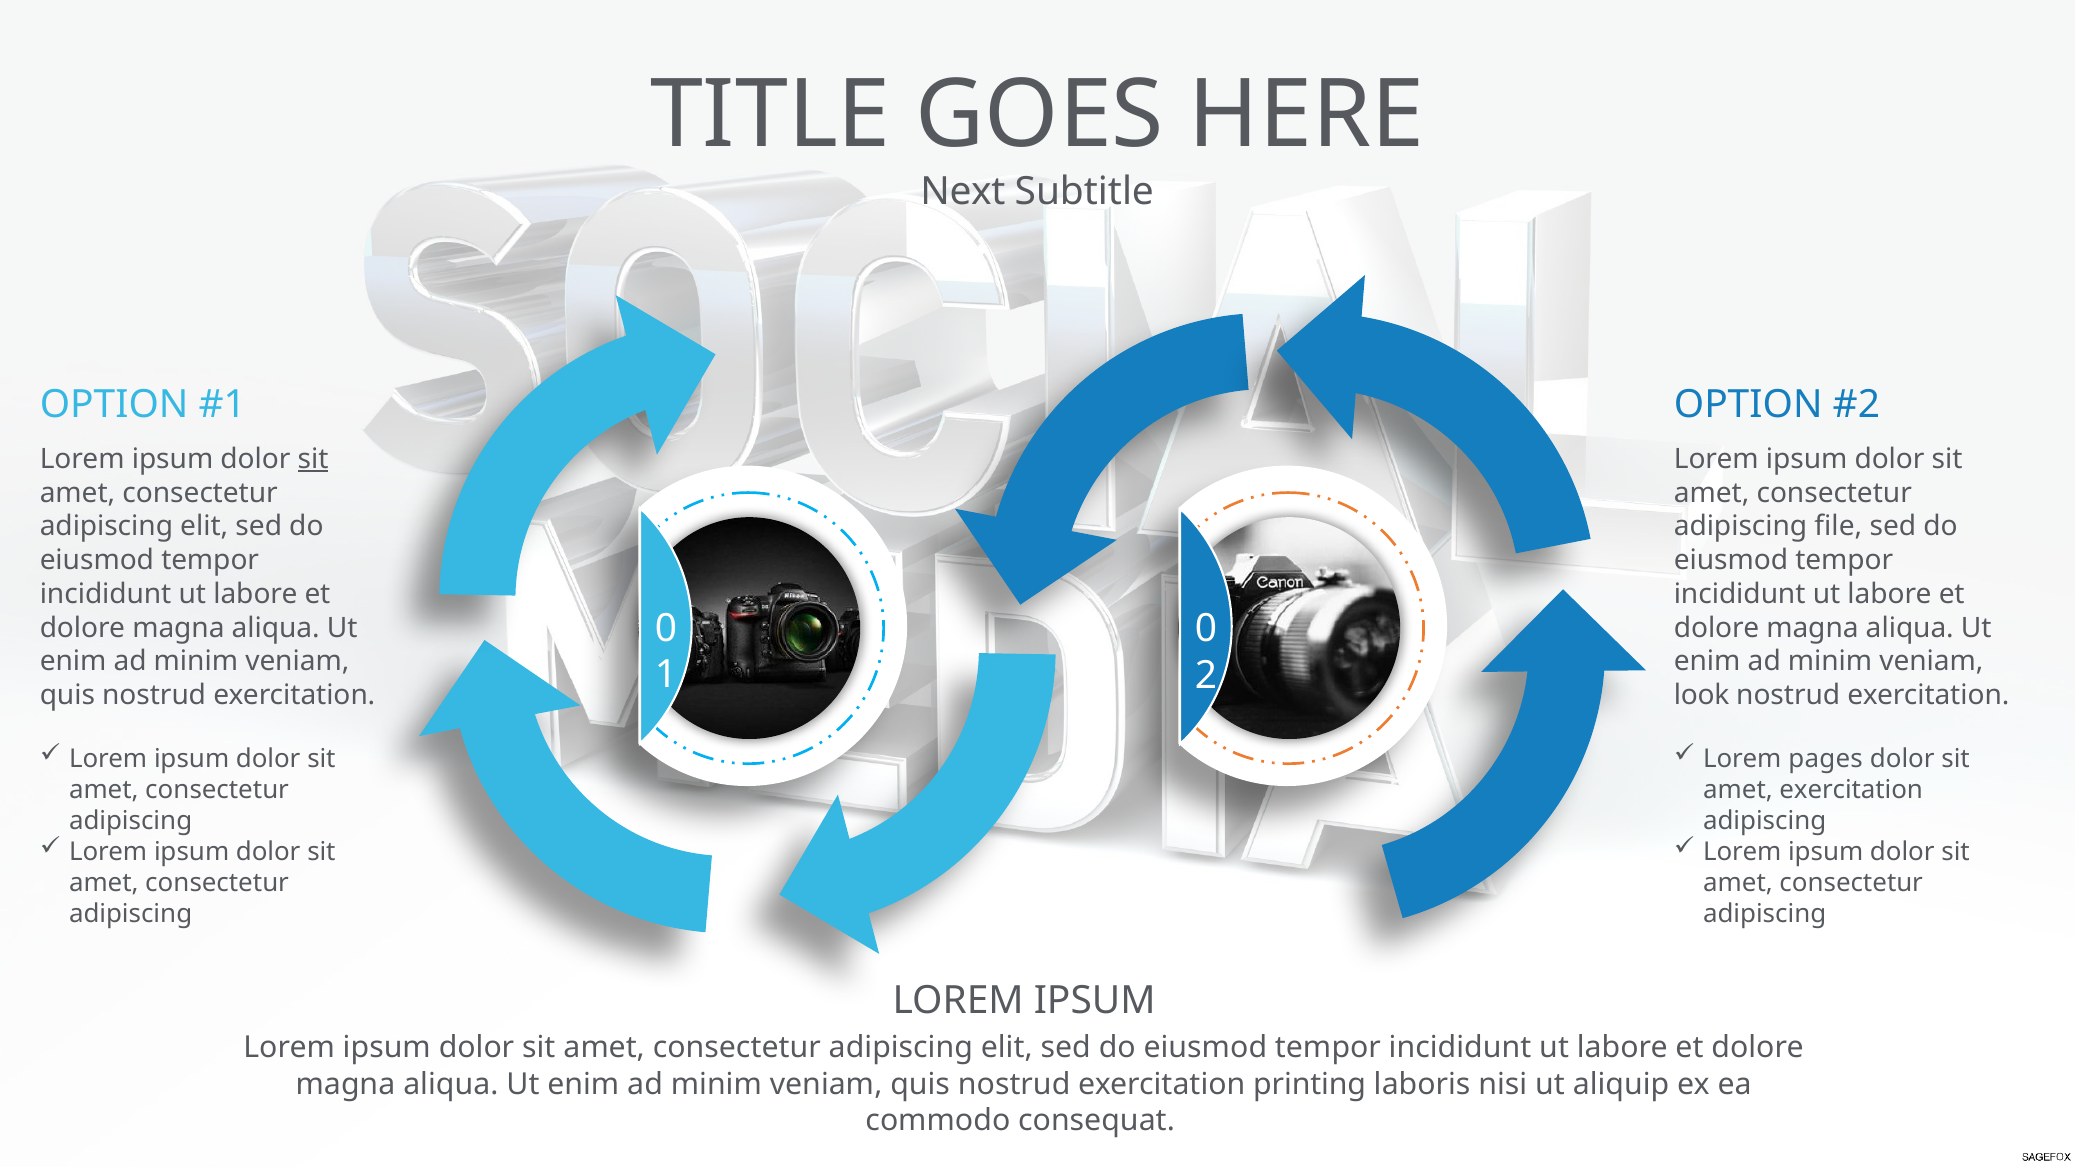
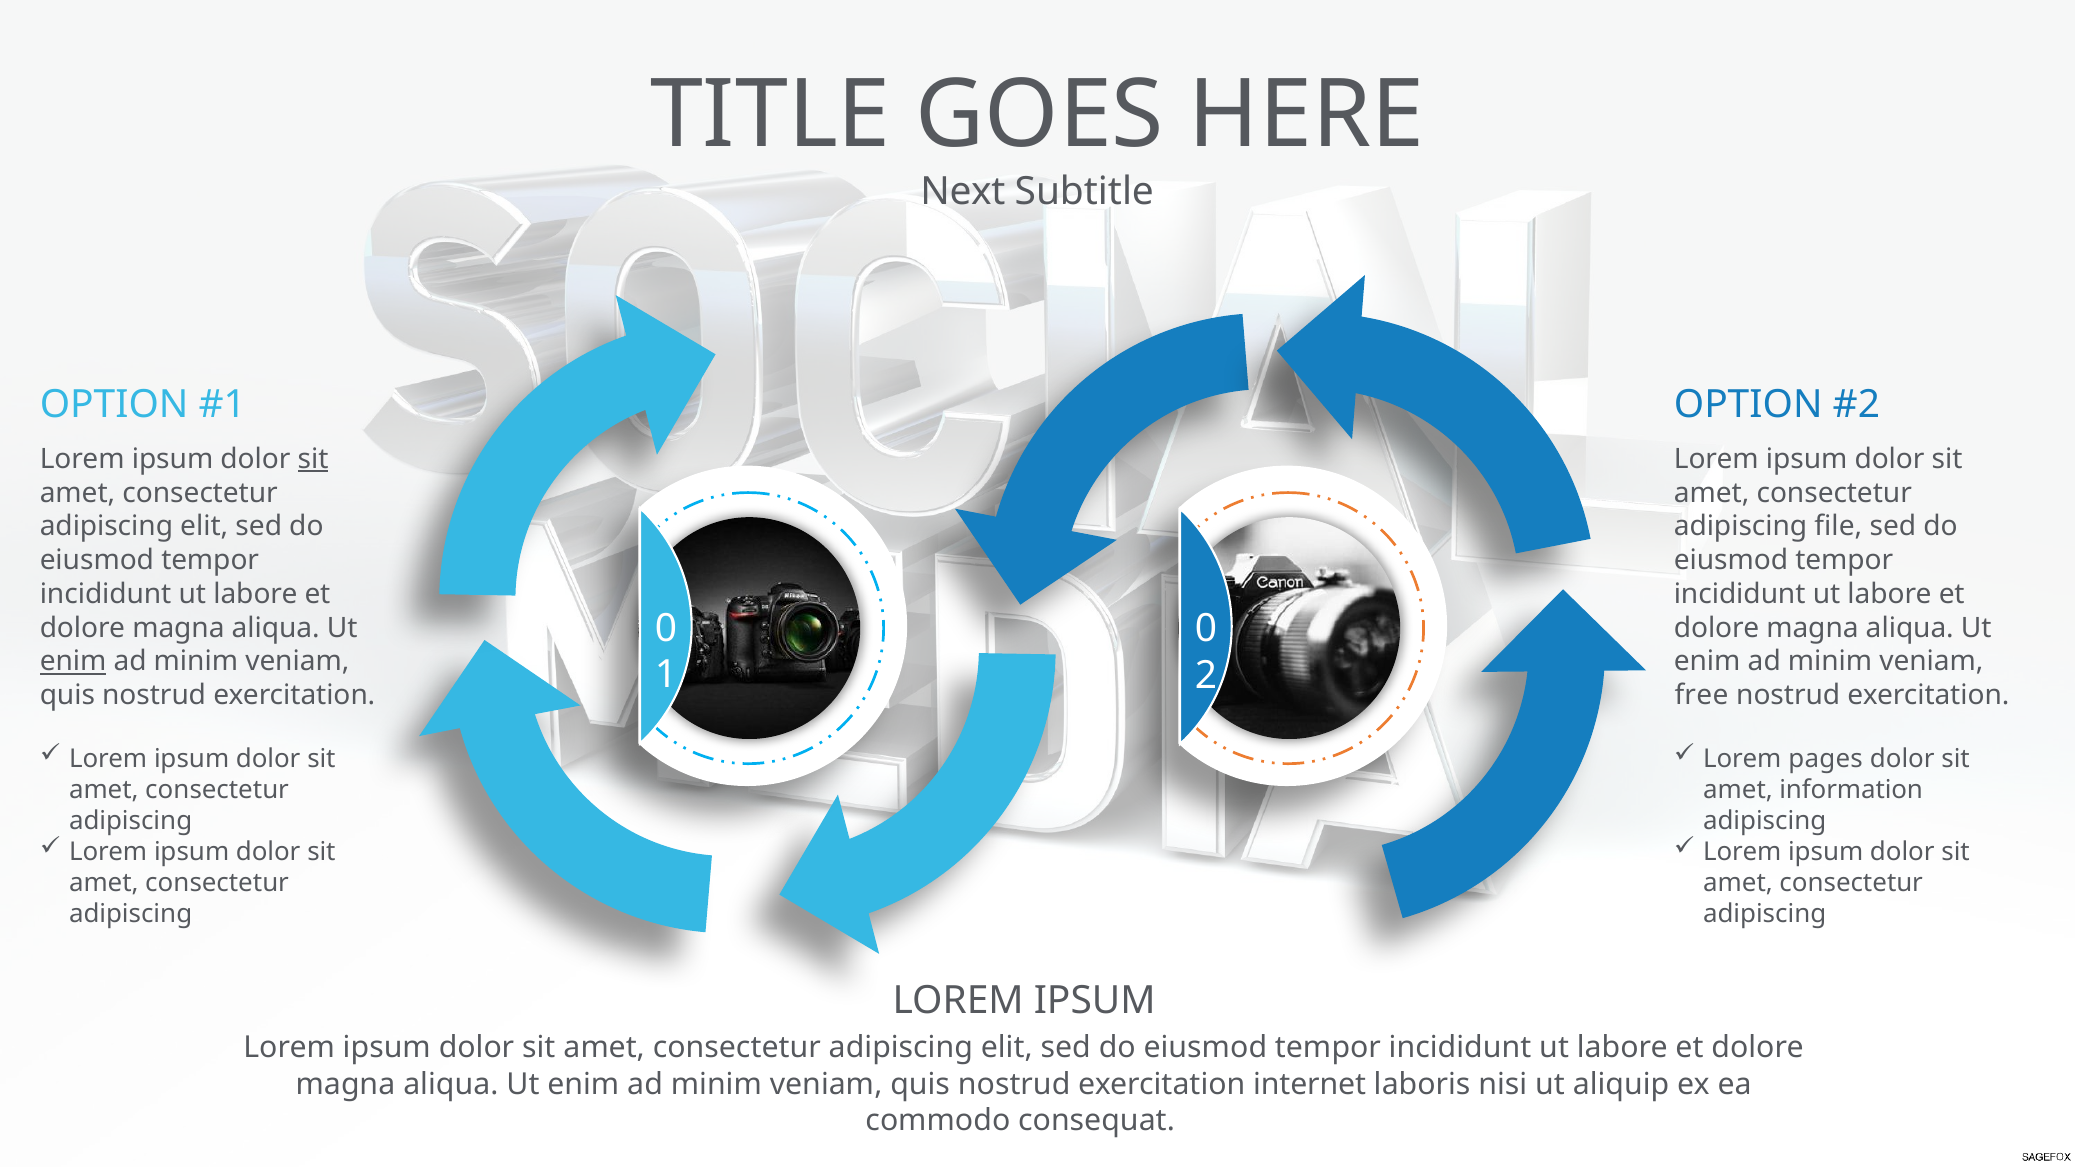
enim at (73, 662) underline: none -> present
look: look -> free
amet exercitation: exercitation -> information
printing: printing -> internet
